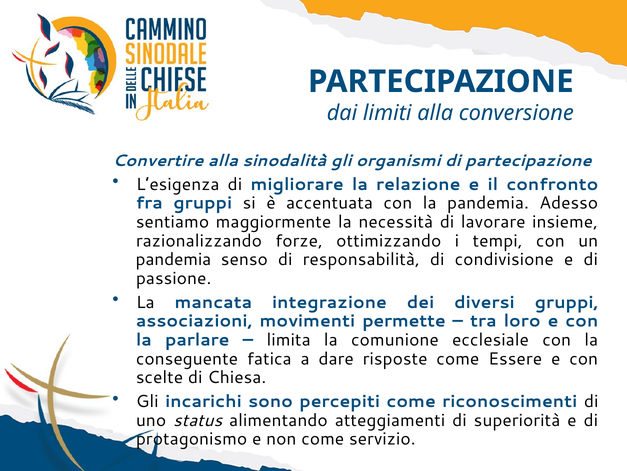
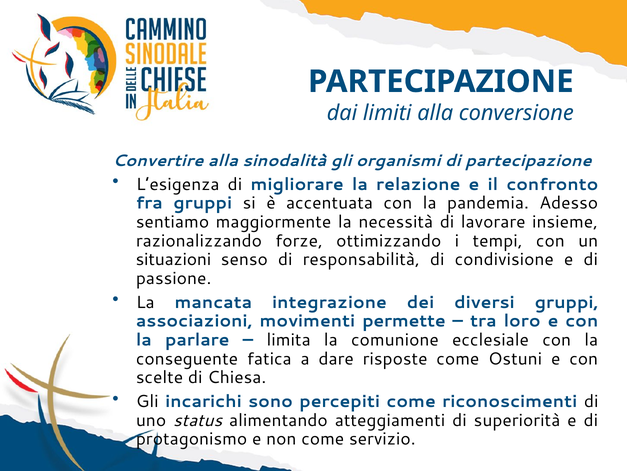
pandemia at (173, 259): pandemia -> situazioni
Essere: Essere -> Ostuni
